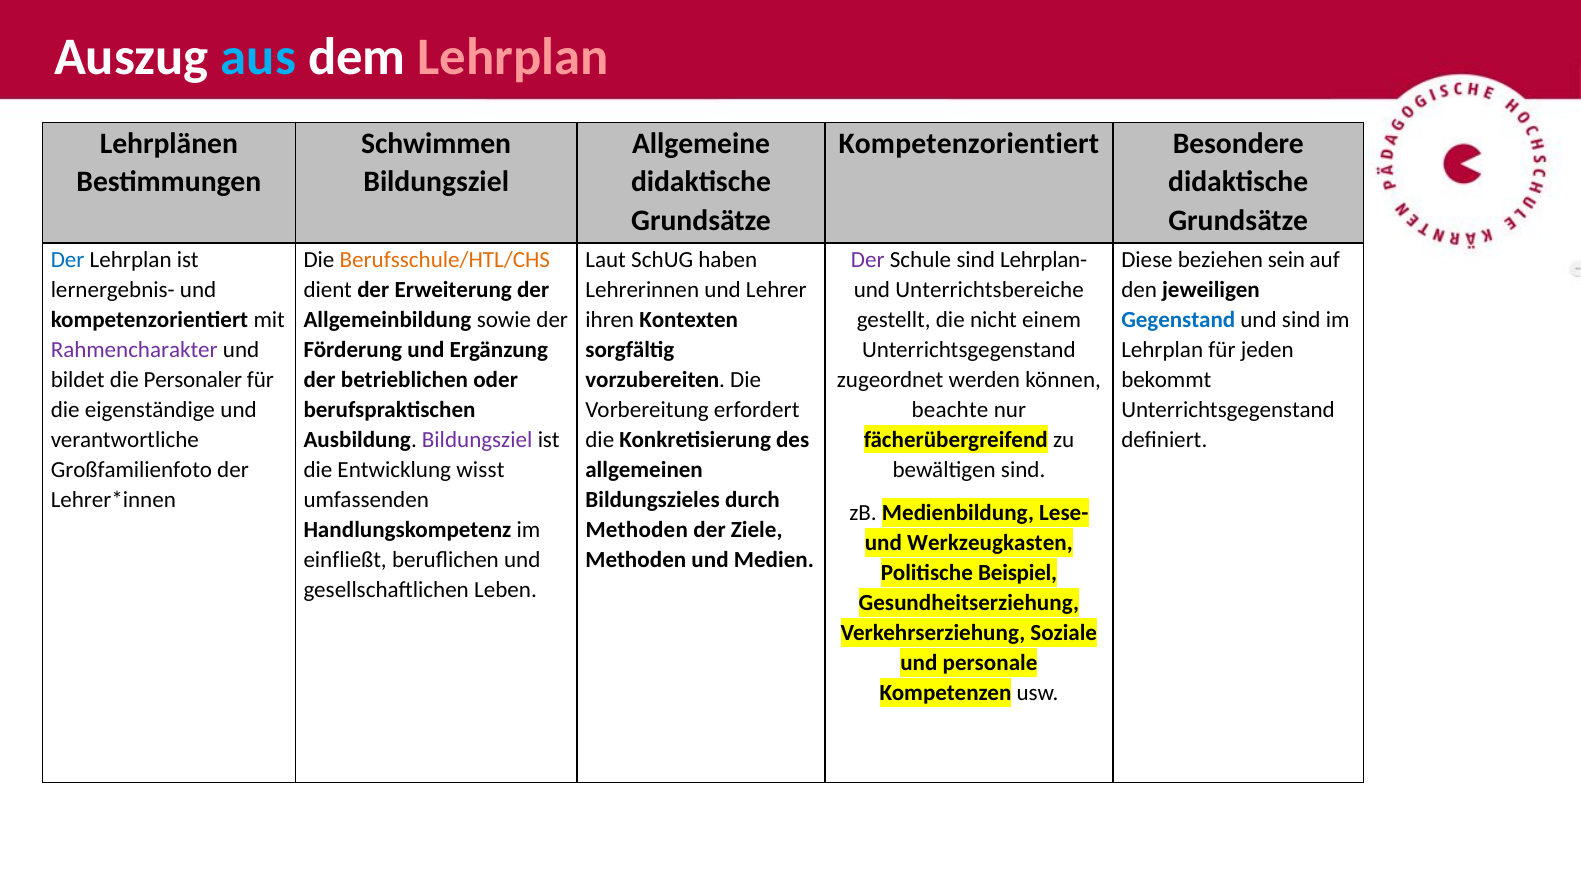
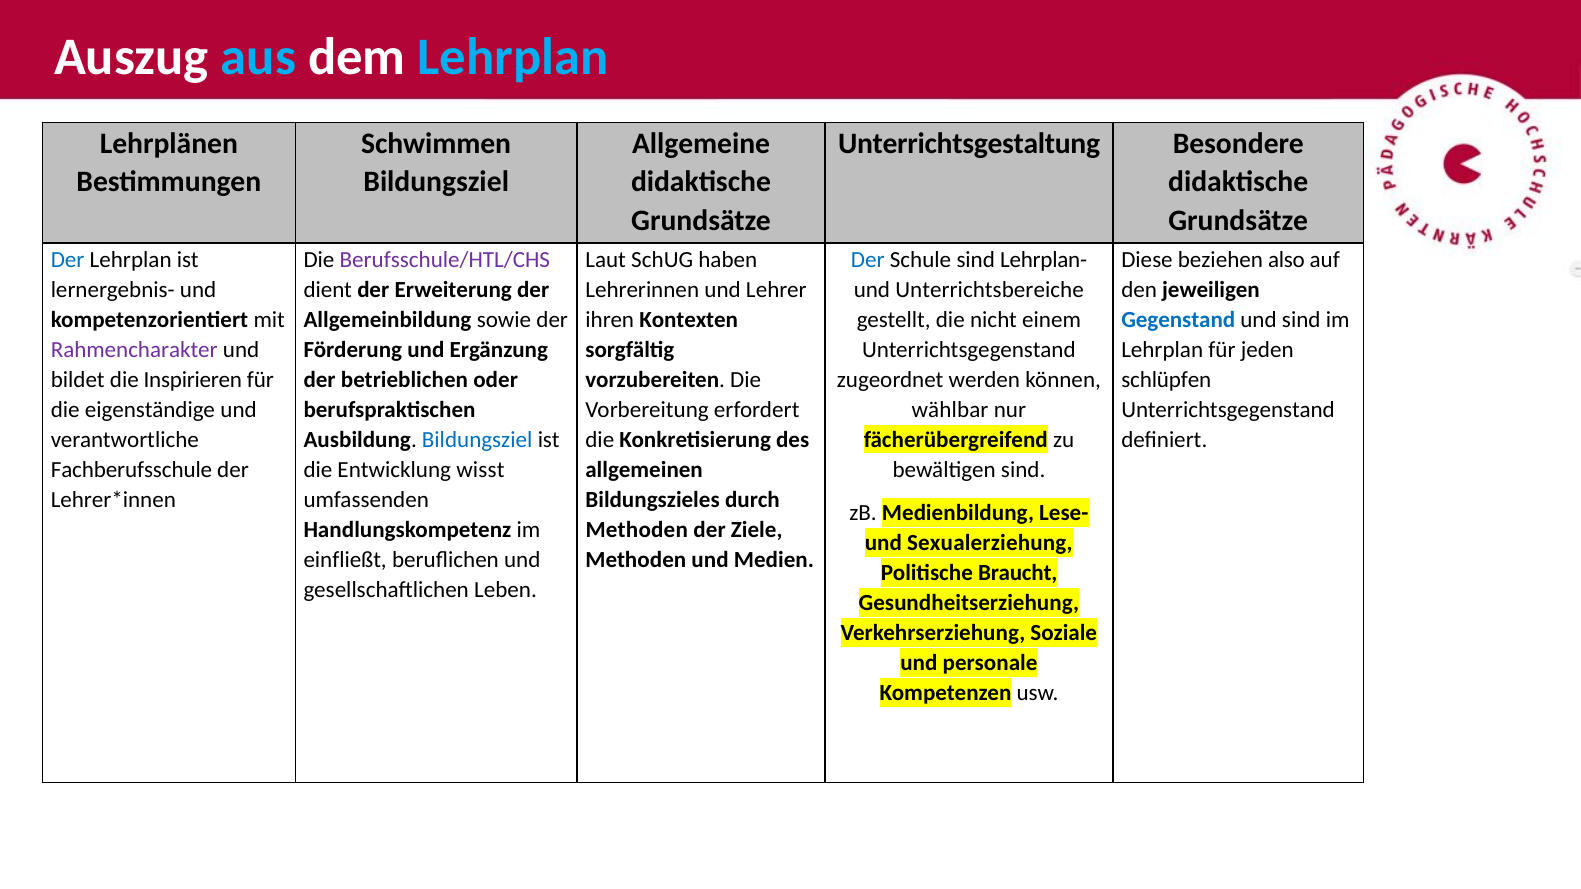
Lehrplan at (513, 58) colour: pink -> light blue
Kompetenzorientiert at (969, 143): Kompetenzorientiert -> Unterrichtsgestaltung
Berufsschule/HTL/CHS colour: orange -> purple
Der at (868, 260) colour: purple -> blue
sein: sein -> also
Personaler: Personaler -> Inspirieren
bekommt: bekommt -> schlüpfen
beachte: beachte -> wählbar
Bildungsziel at (477, 440) colour: purple -> blue
Großfamilienfoto: Großfamilienfoto -> Fachberufsschule
Werkzeugkasten: Werkzeugkasten -> Sexualerziehung
Beispiel: Beispiel -> Braucht
